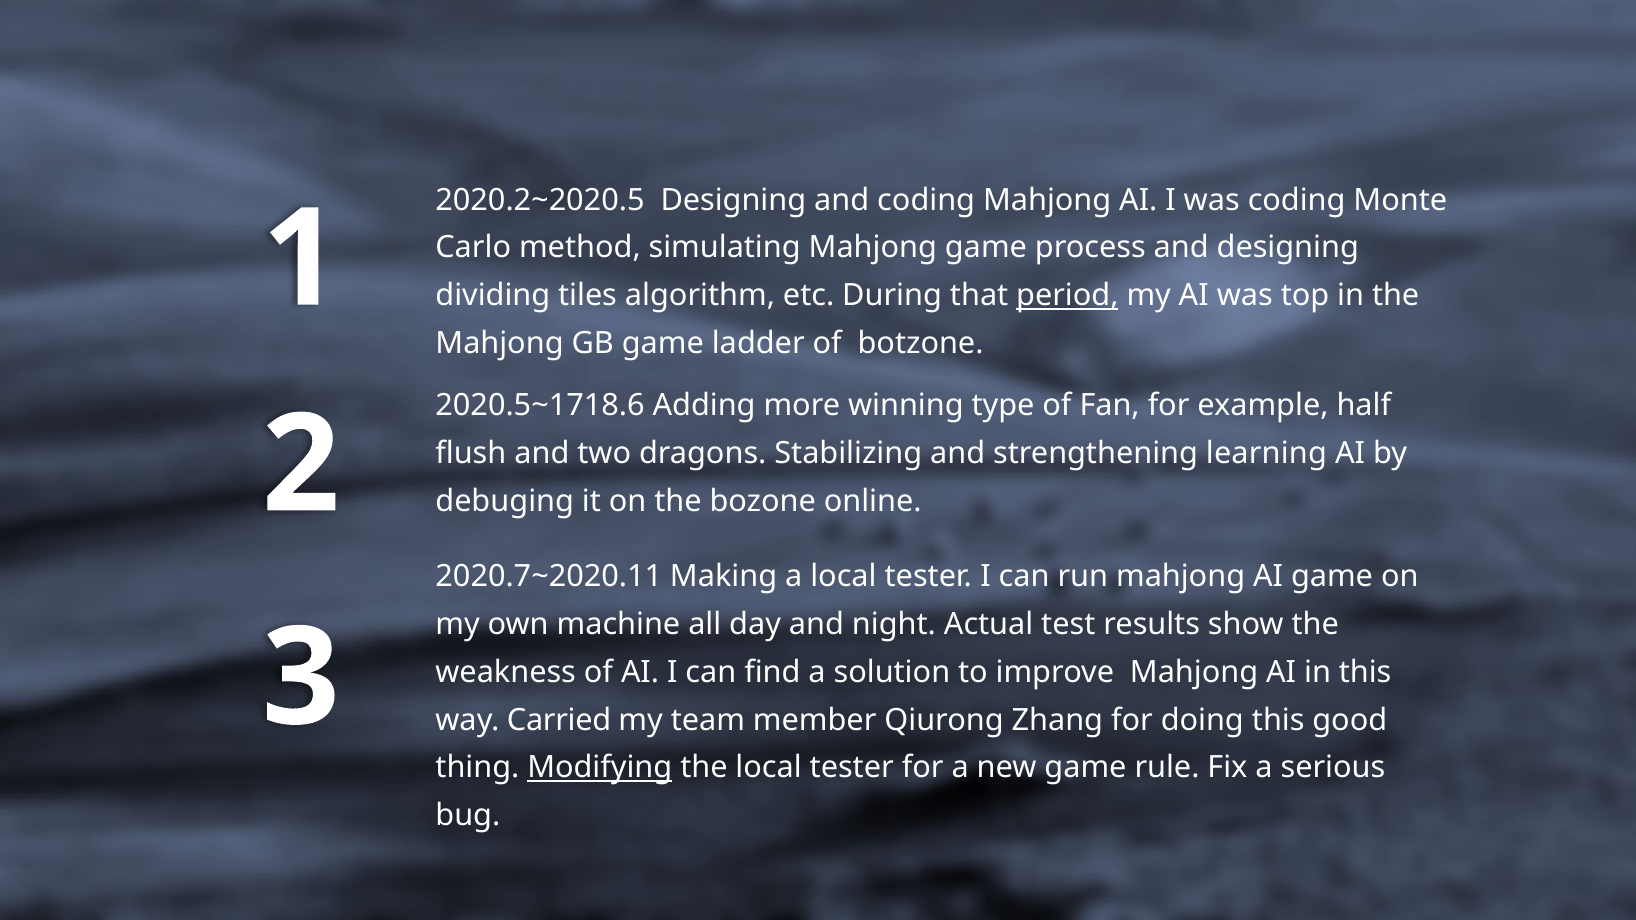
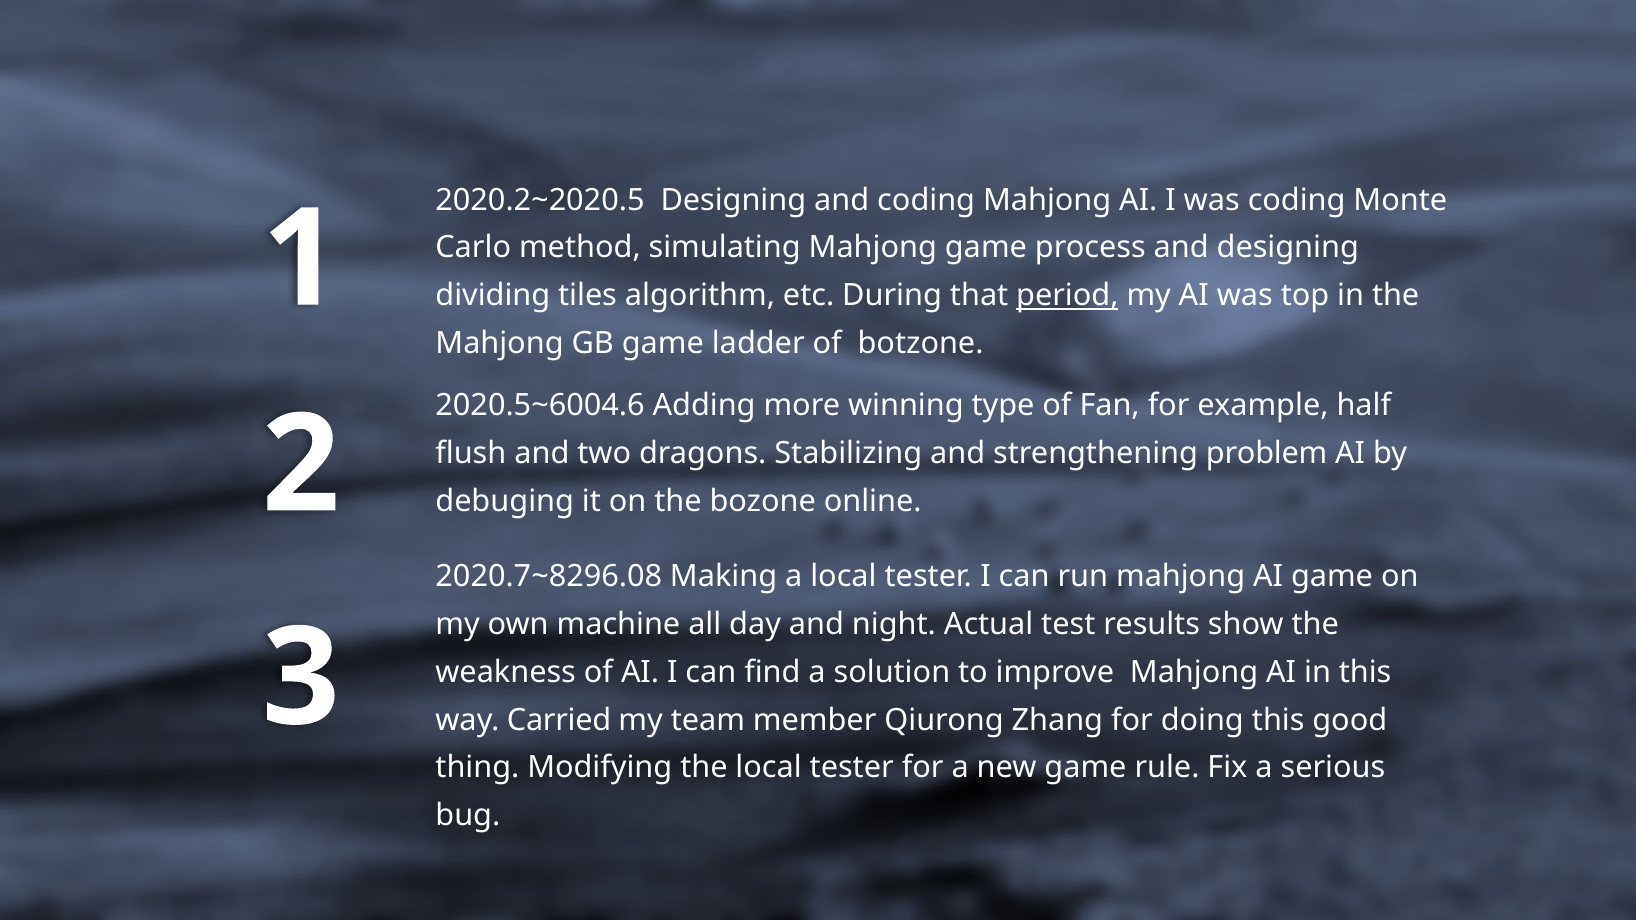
2020.5~1718.6: 2020.5~1718.6 -> 2020.5~6004.6
learning: learning -> problem
2020.7~2020.11: 2020.7~2020.11 -> 2020.7~8296.08
Modifying underline: present -> none
